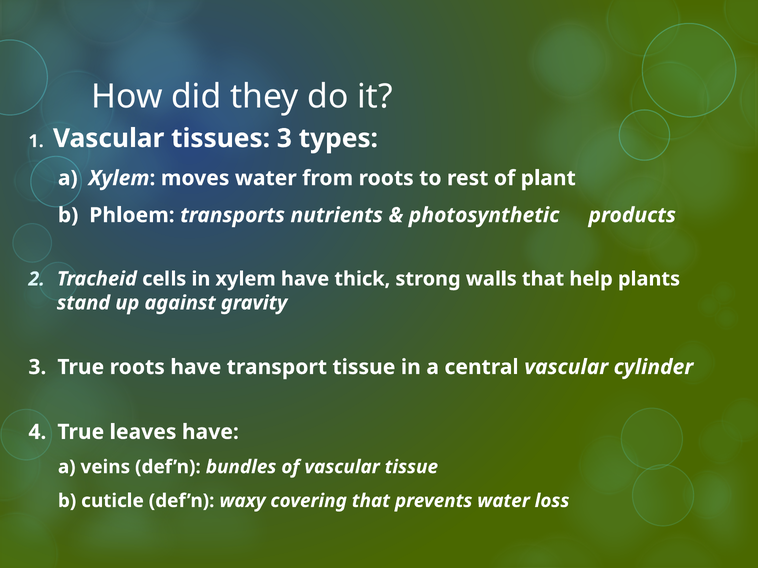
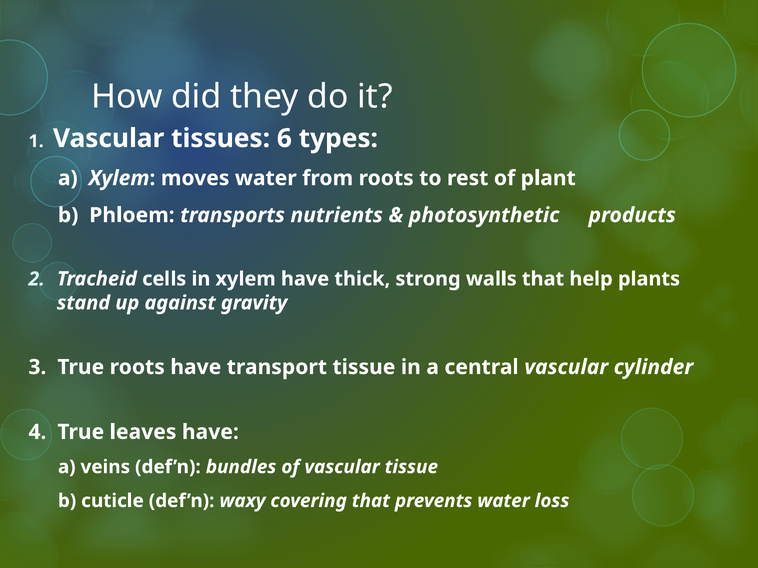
tissues 3: 3 -> 6
